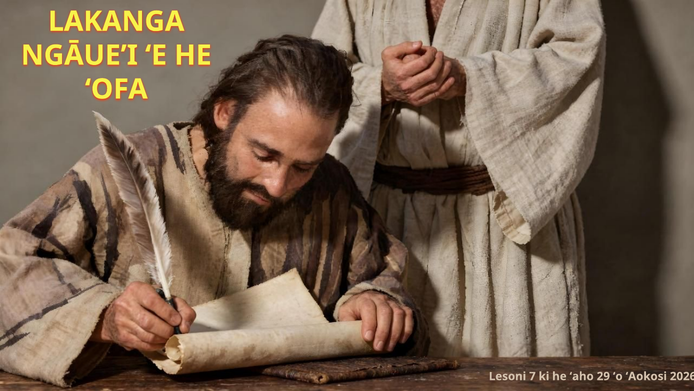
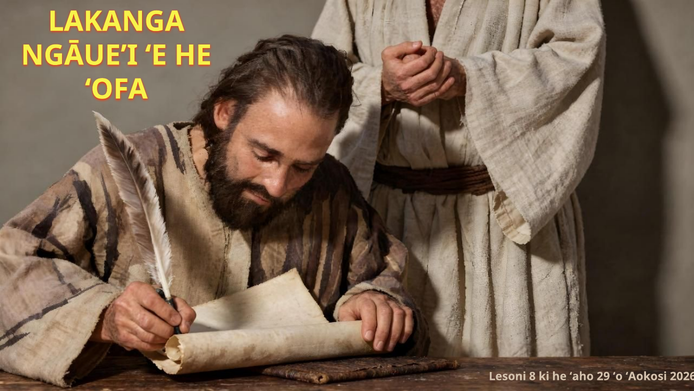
7: 7 -> 8
